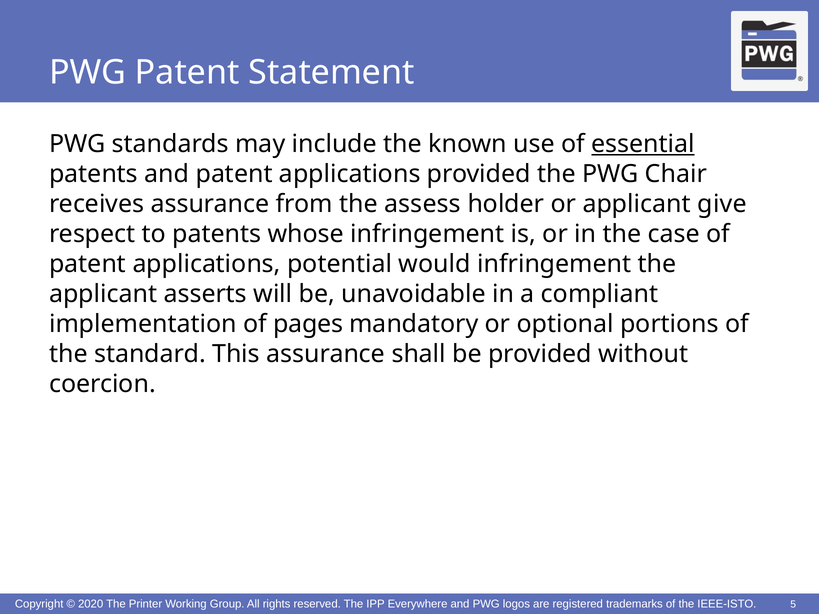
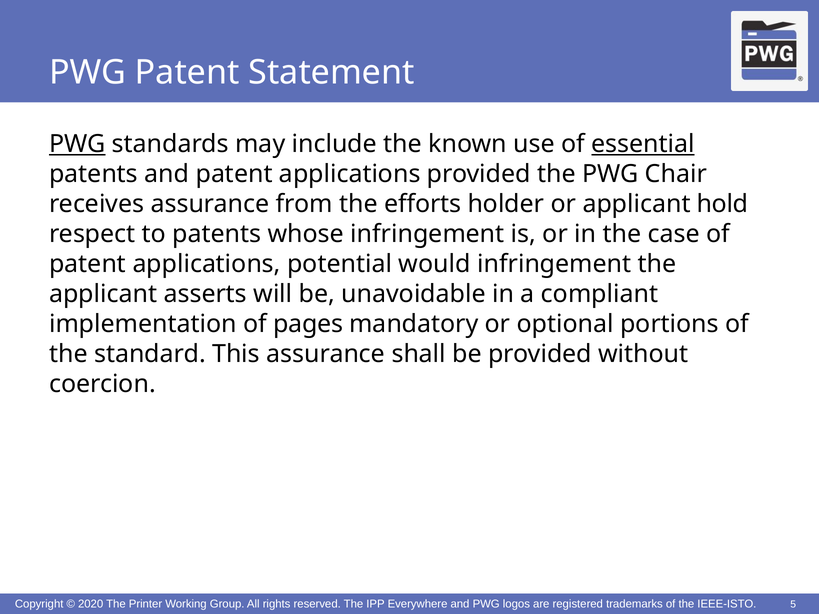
PWG at (77, 144) underline: none -> present
assess: assess -> efforts
give: give -> hold
